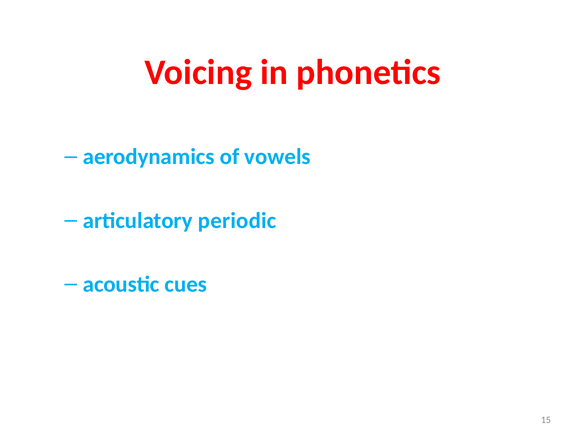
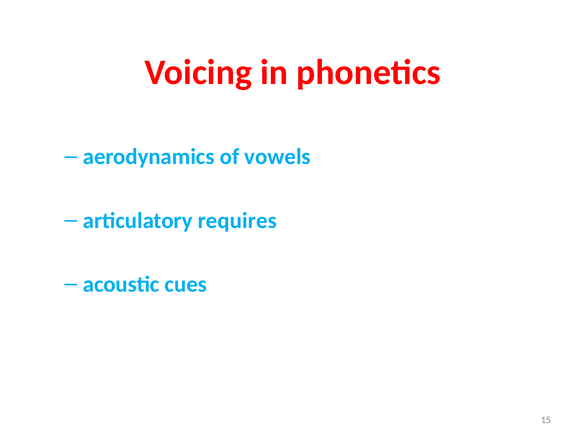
periodic: periodic -> requires
